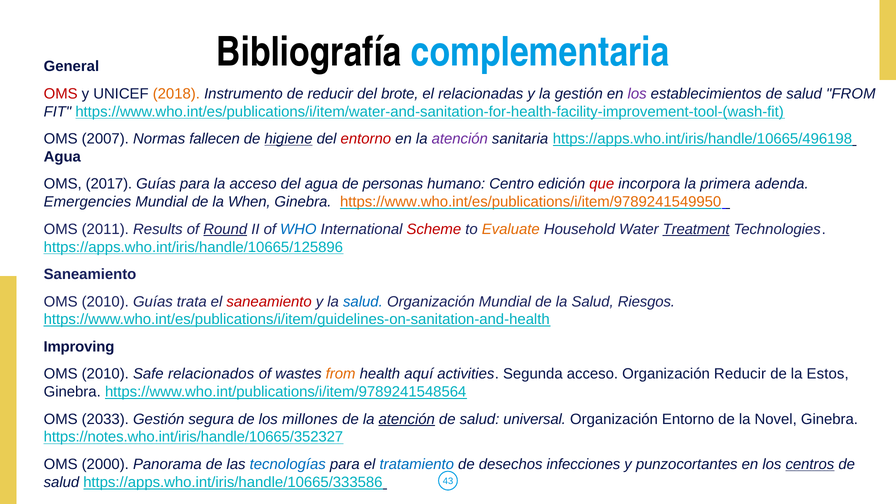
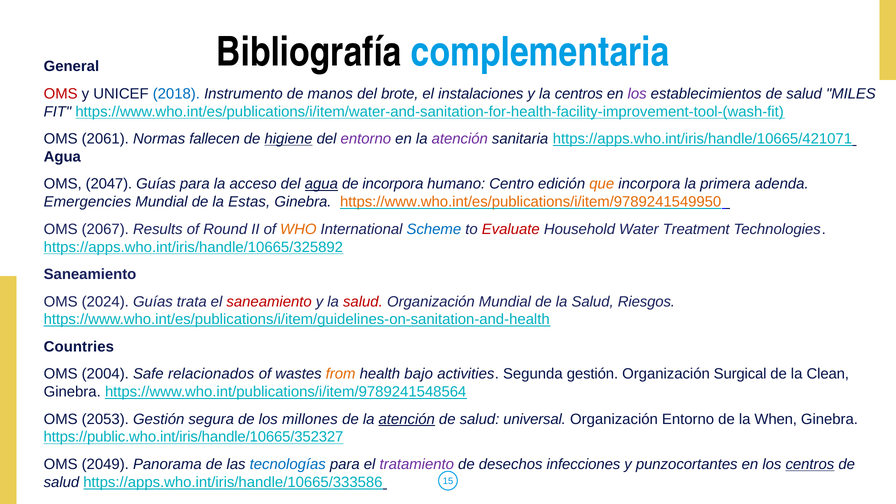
2018 colour: orange -> blue
de reducir: reducir -> manos
relacionadas: relacionadas -> instalaciones
la gestión: gestión -> centros
salud FROM: FROM -> MILES
2007: 2007 -> 2061
entorno at (366, 139) colour: red -> purple
https://apps.who.int/iris/handle/10665/496198: https://apps.who.int/iris/handle/10665/496198 -> https://apps.who.int/iris/handle/10665/421071
2017: 2017 -> 2047
agua at (321, 184) underline: none -> present
de personas: personas -> incorpora
que colour: red -> orange
When: When -> Estas
2011: 2011 -> 2067
Round underline: present -> none
WHO colour: blue -> orange
Scheme colour: red -> blue
Evaluate colour: orange -> red
Treatment underline: present -> none
https://apps.who.int/iris/handle/10665/125896: https://apps.who.int/iris/handle/10665/125896 -> https://apps.who.int/iris/handle/10665/325892
2010 at (105, 302): 2010 -> 2024
salud at (363, 302) colour: blue -> red
Improving: Improving -> Countries
2010 at (105, 374): 2010 -> 2004
aquí: aquí -> bajo
Segunda acceso: acceso -> gestión
Organización Reducir: Reducir -> Surgical
Estos: Estos -> Clean
2033: 2033 -> 2053
Novel: Novel -> When
https://notes.who.int/iris/handle/10665/352327: https://notes.who.int/iris/handle/10665/352327 -> https://public.who.int/iris/handle/10665/352327
2000: 2000 -> 2049
tratamiento colour: blue -> purple
43: 43 -> 15
